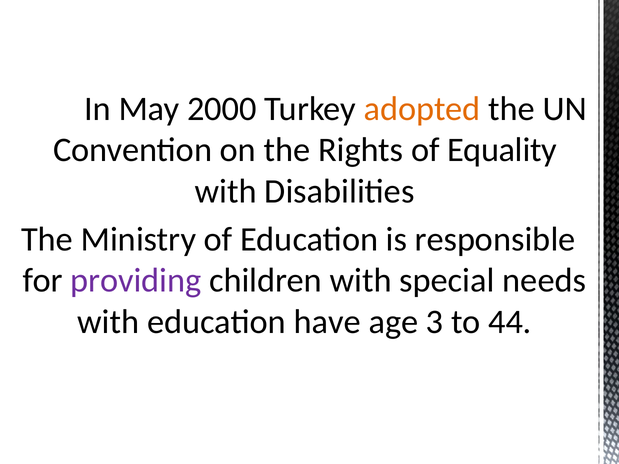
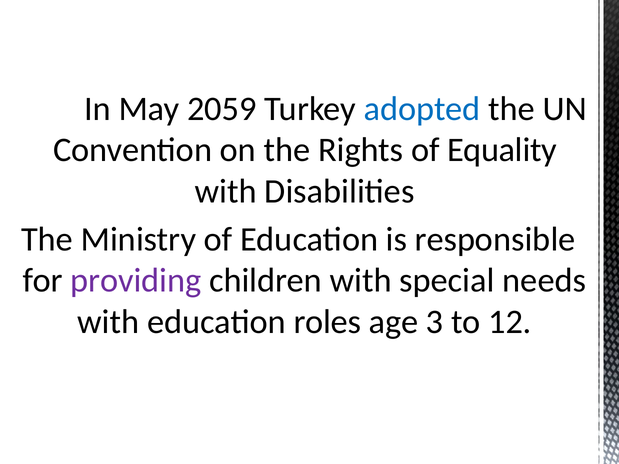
2000: 2000 -> 2059
adopted colour: orange -> blue
have: have -> roles
44: 44 -> 12
